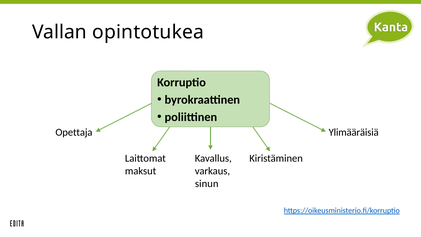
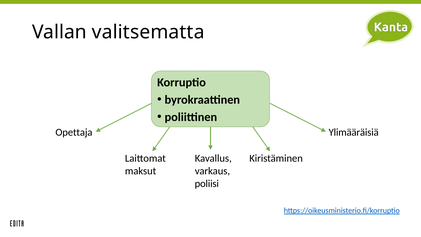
opintotukea: opintotukea -> valitsematta
sinun: sinun -> poliisi
